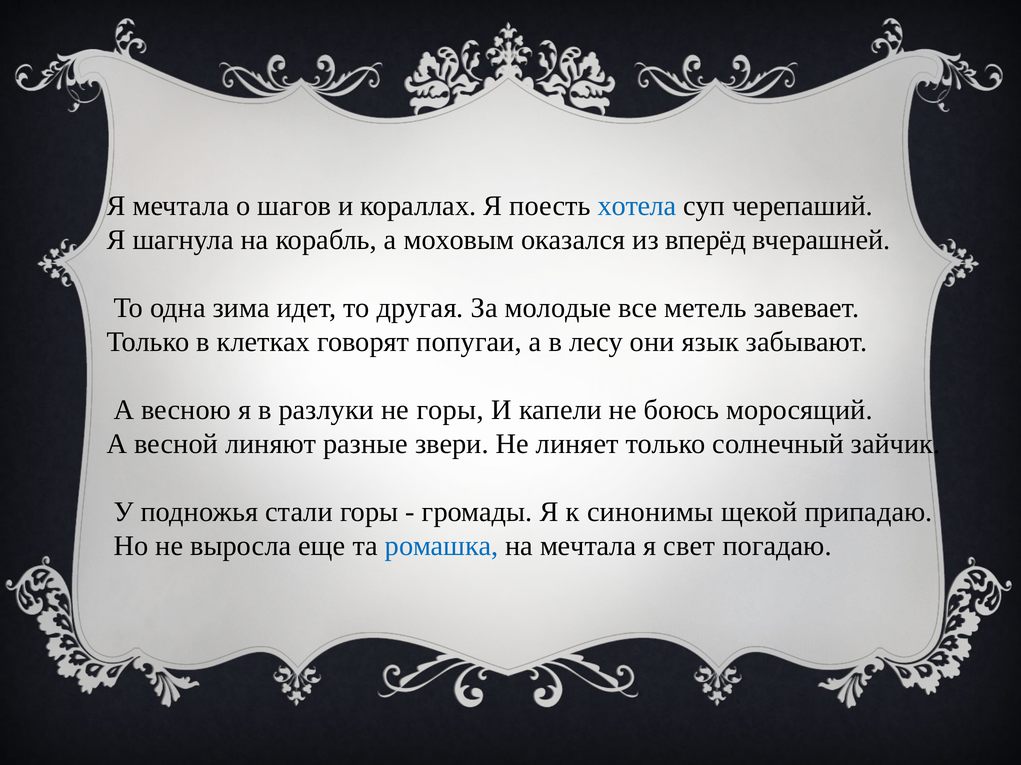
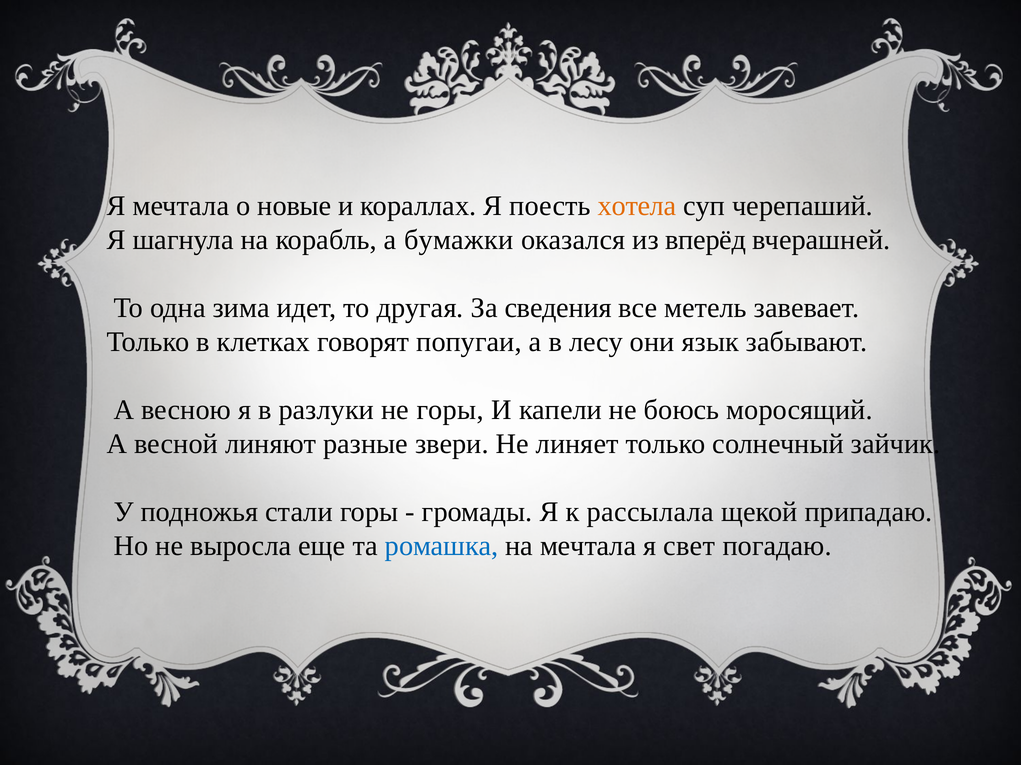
шагов: шагов -> новые
хотела colour: blue -> orange
моховым: моховым -> бумажки
молодые: молодые -> сведения
синонимы: синонимы -> рассылала
